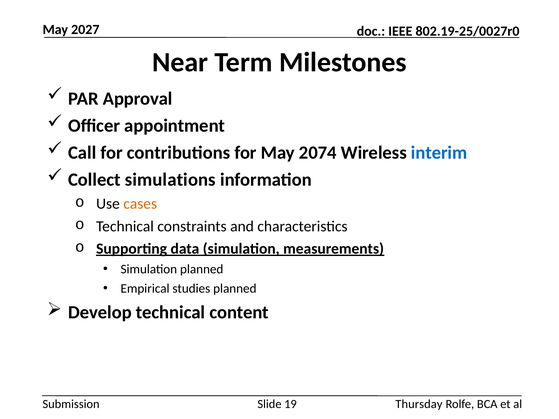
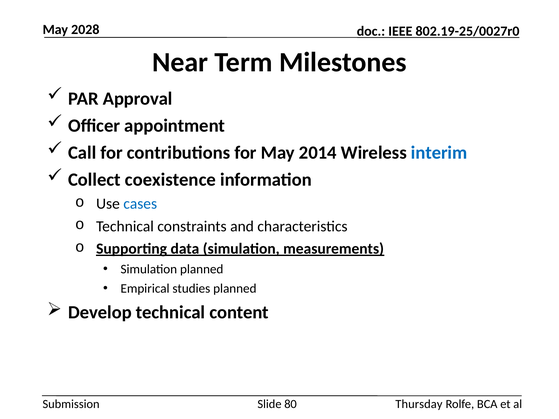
2027: 2027 -> 2028
2074: 2074 -> 2014
simulations: simulations -> coexistence
cases colour: orange -> blue
19: 19 -> 80
